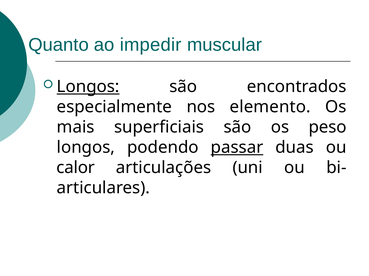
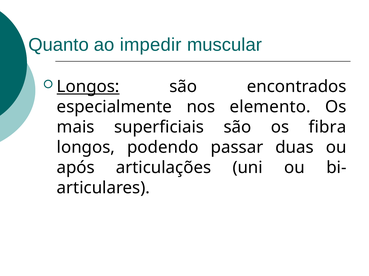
peso: peso -> fibra
passar underline: present -> none
calor: calor -> após
